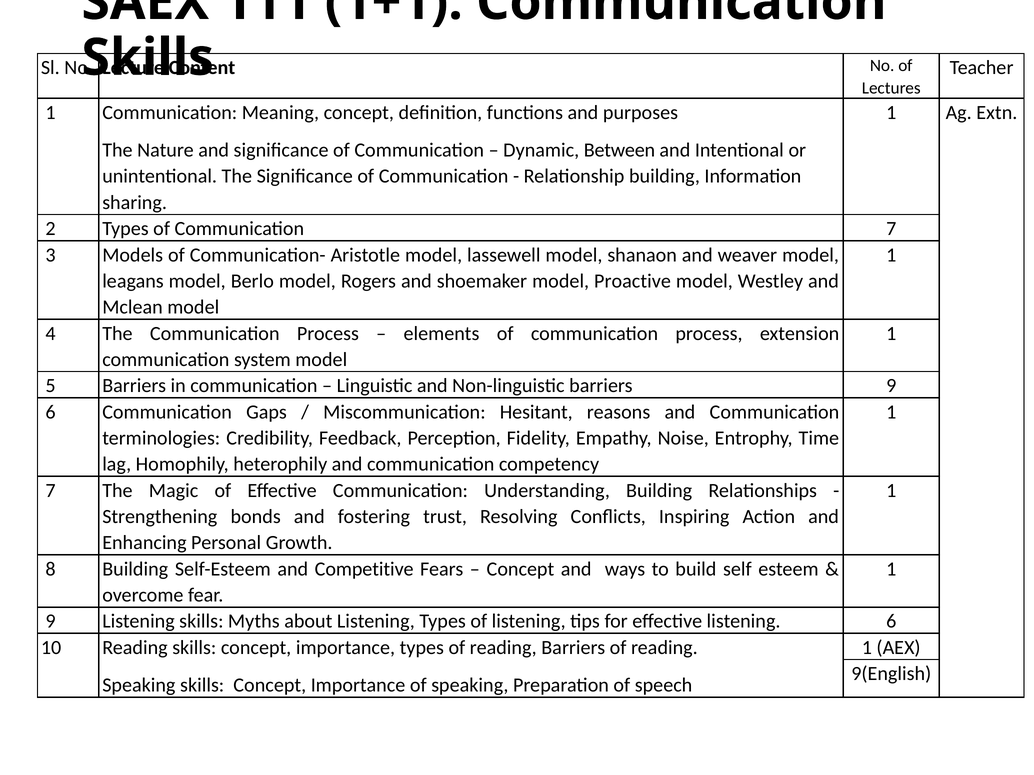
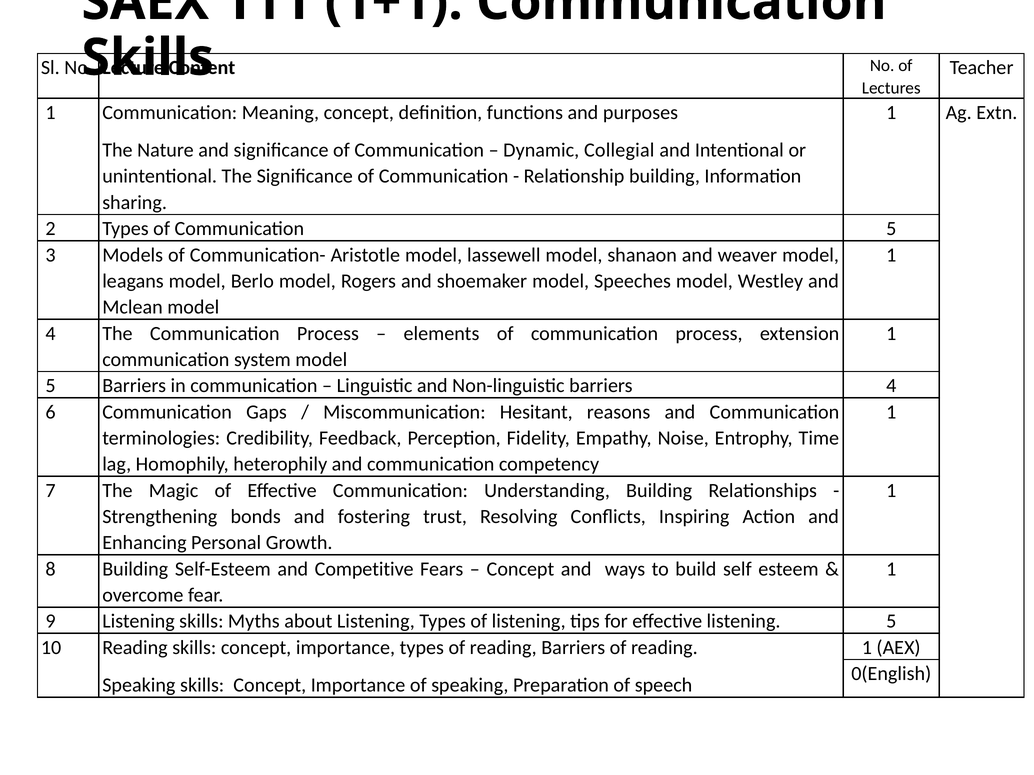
Between: Between -> Collegial
Communication 7: 7 -> 5
Proactive: Proactive -> Speeches
barriers 9: 9 -> 4
listening 6: 6 -> 5
9(English: 9(English -> 0(English
